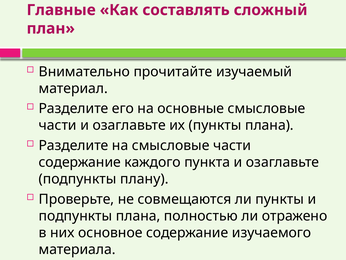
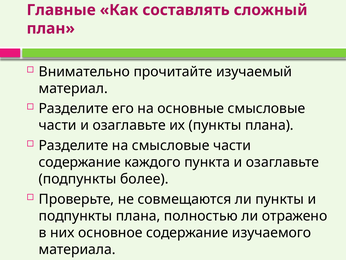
плану: плану -> более
